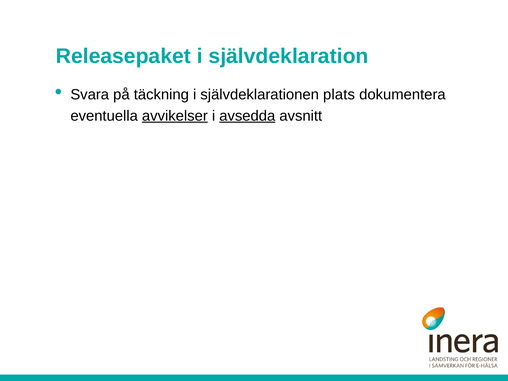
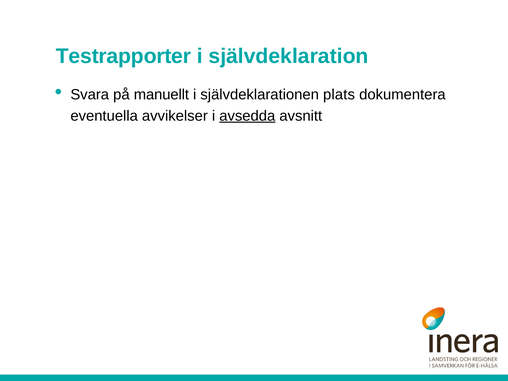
Releasepaket: Releasepaket -> Testrapporter
täckning: täckning -> manuellt
avvikelser underline: present -> none
